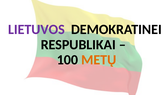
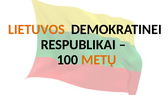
LIETUVOS colour: purple -> orange
